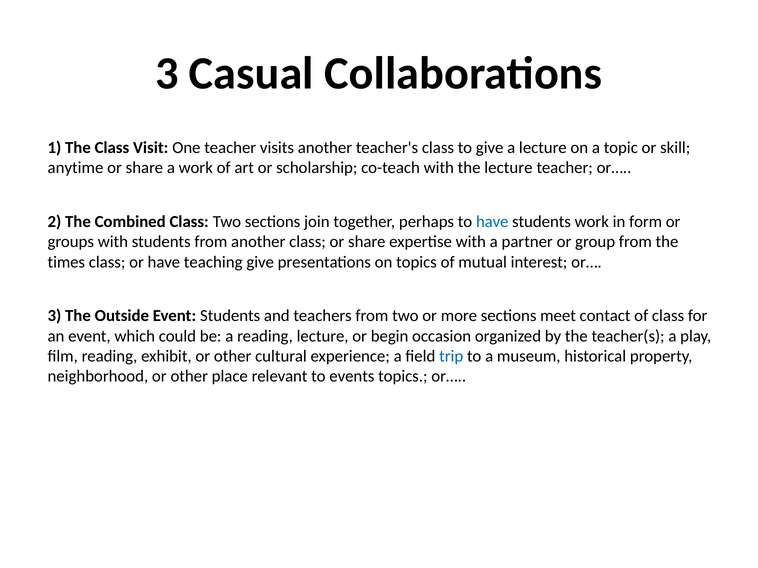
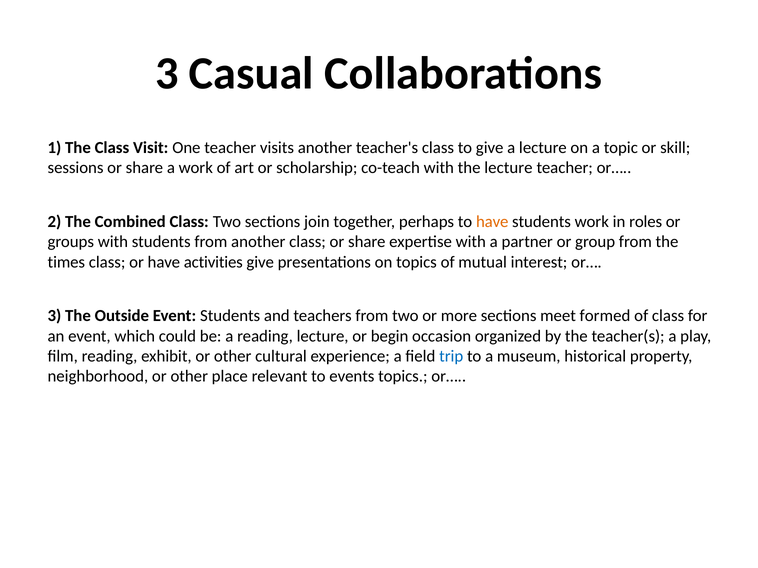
anytime: anytime -> sessions
have at (492, 222) colour: blue -> orange
form: form -> roles
teaching: teaching -> activities
contact: contact -> formed
